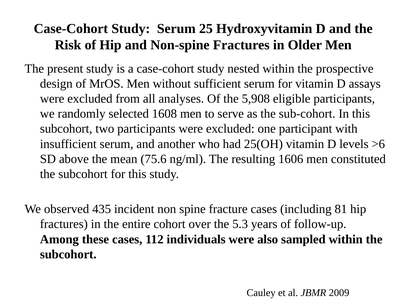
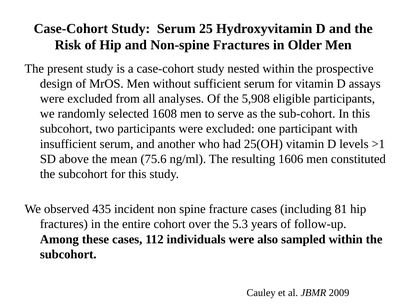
>6: >6 -> >1
